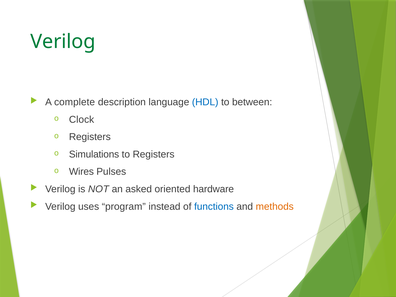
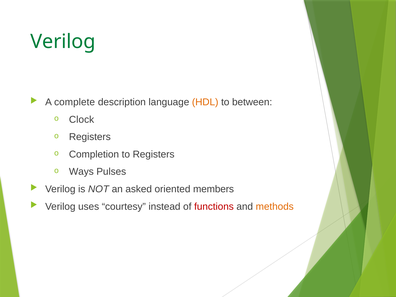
HDL colour: blue -> orange
Simulations: Simulations -> Completion
Wires: Wires -> Ways
hardware: hardware -> members
program: program -> courtesy
functions colour: blue -> red
